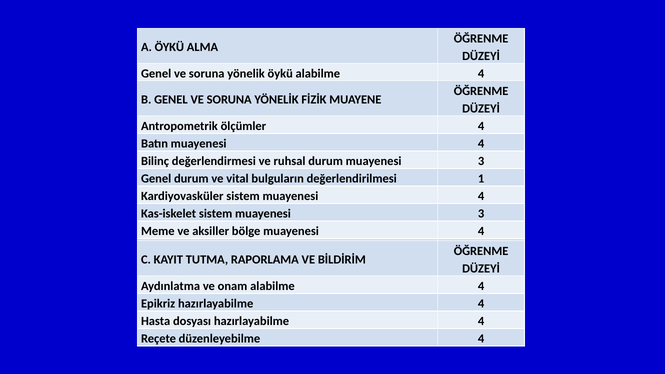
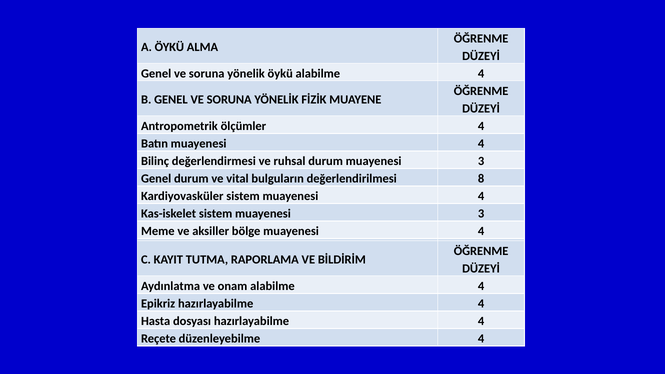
1: 1 -> 8
